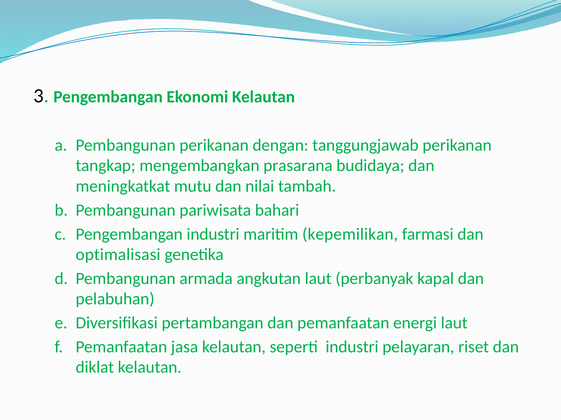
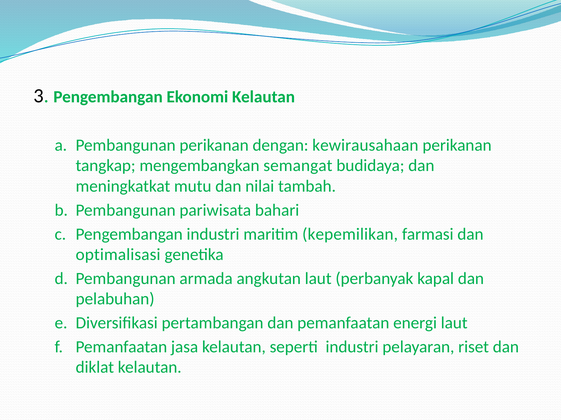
tanggungjawab: tanggungjawab -> kewirausahaan
prasarana: prasarana -> semangat
